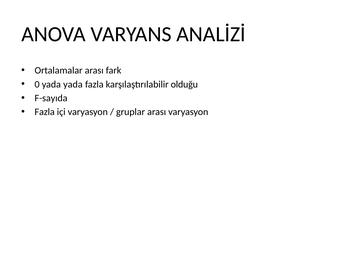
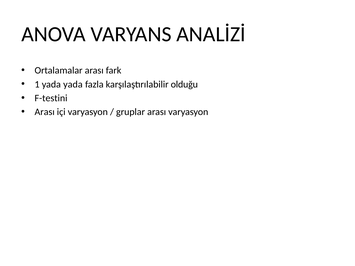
0: 0 -> 1
F-sayıda: F-sayıda -> F-testini
Fazla at (45, 112): Fazla -> Arası
